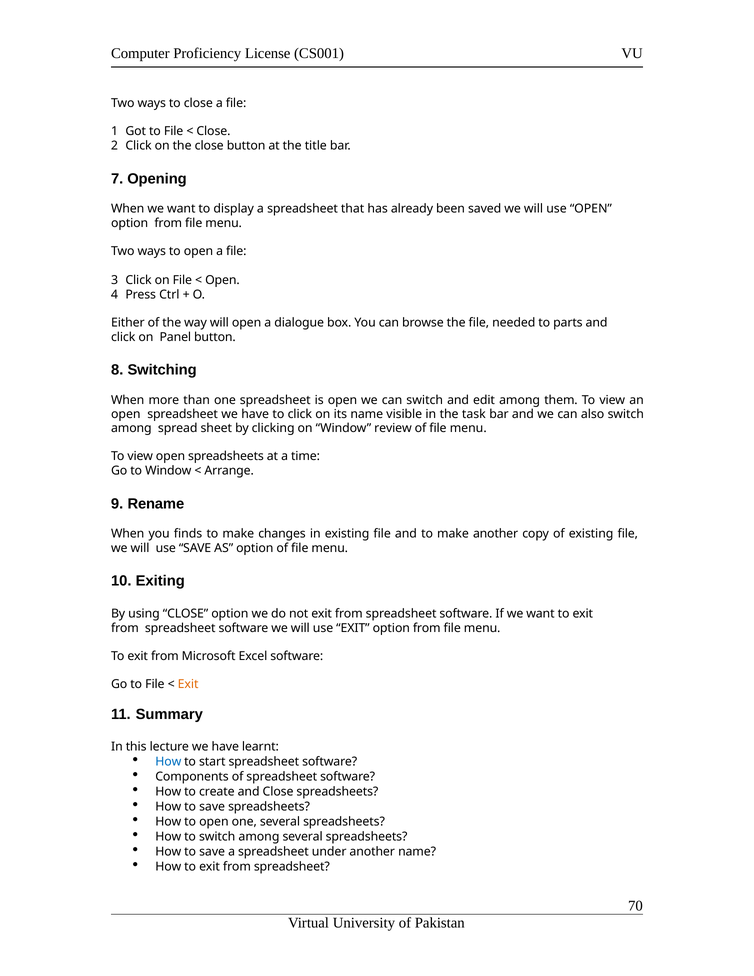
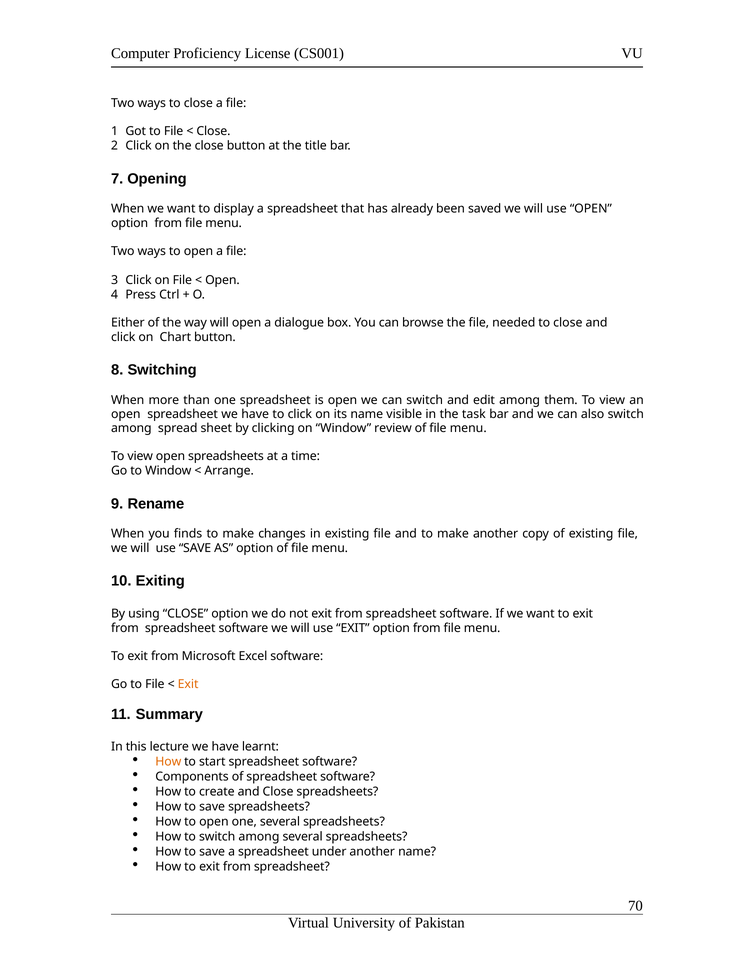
needed to parts: parts -> close
Panel: Panel -> Chart
How at (168, 761) colour: blue -> orange
